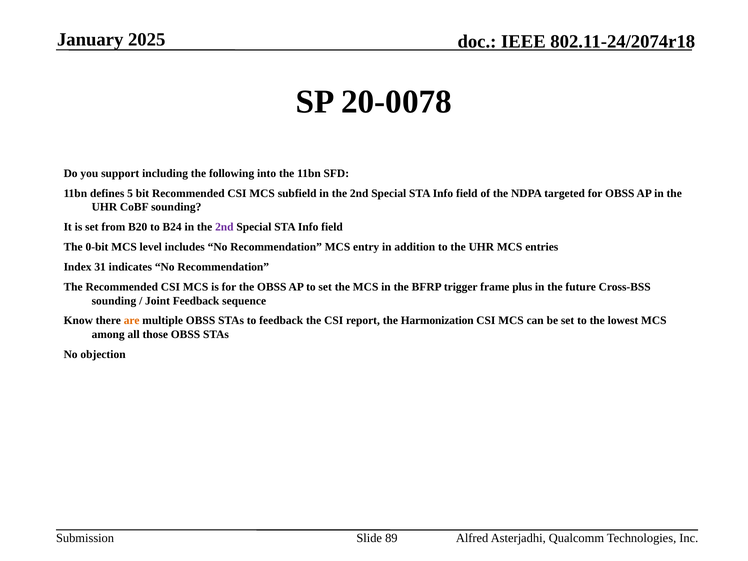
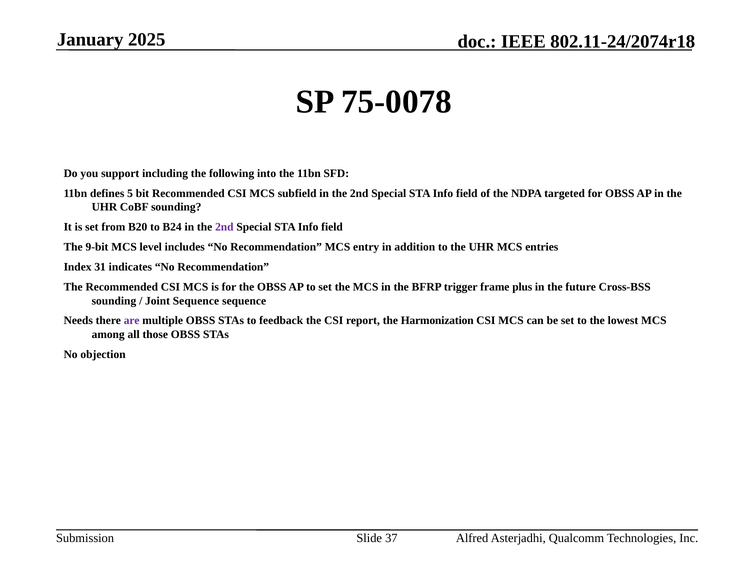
20-0078: 20-0078 -> 75-0078
0-bit: 0-bit -> 9-bit
Joint Feedback: Feedback -> Sequence
Know: Know -> Needs
are colour: orange -> purple
89: 89 -> 37
